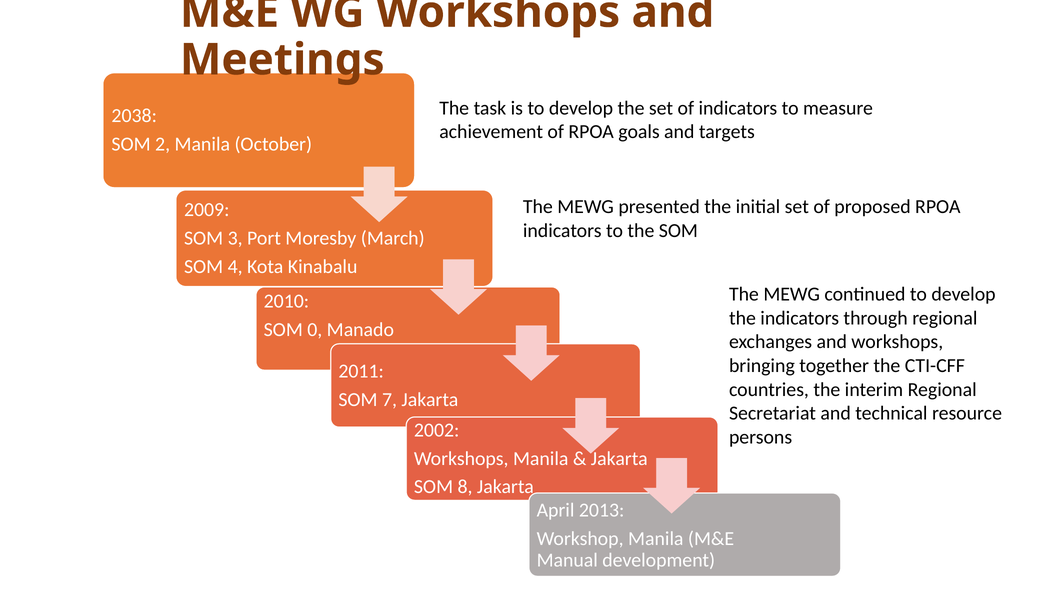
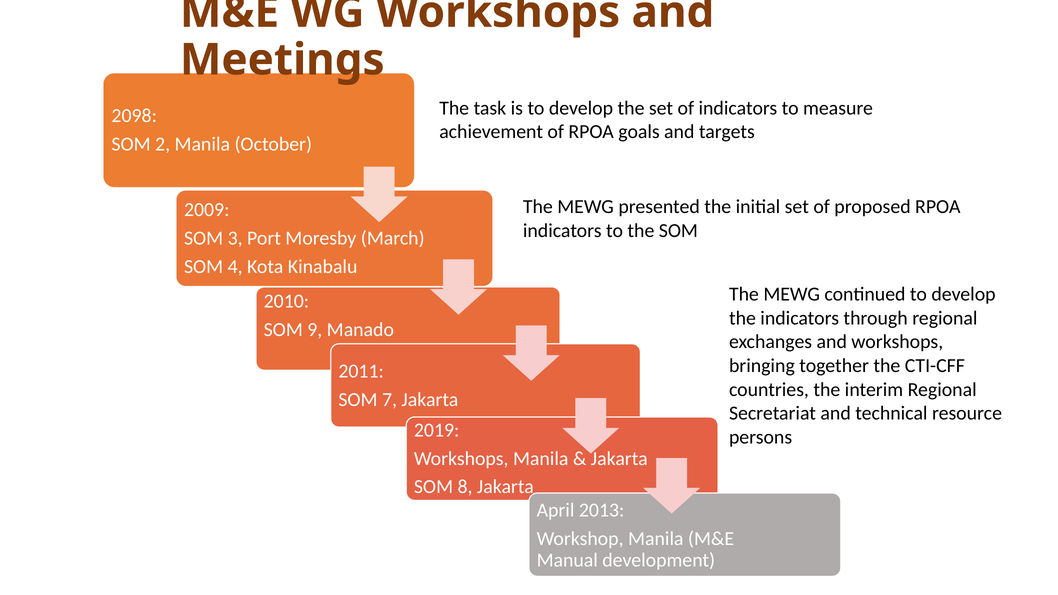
2038: 2038 -> 2098
0: 0 -> 9
2002: 2002 -> 2019
